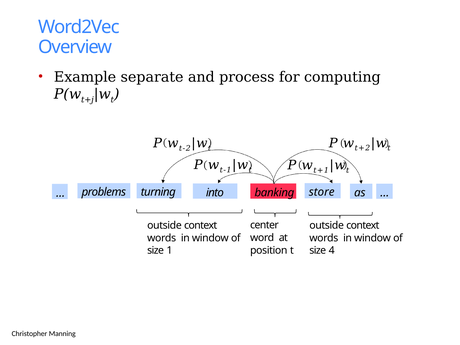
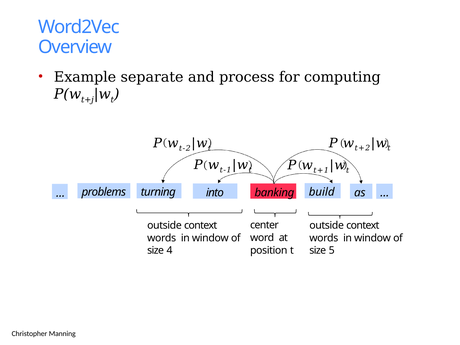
store: store -> build
1: 1 -> 4
4: 4 -> 5
